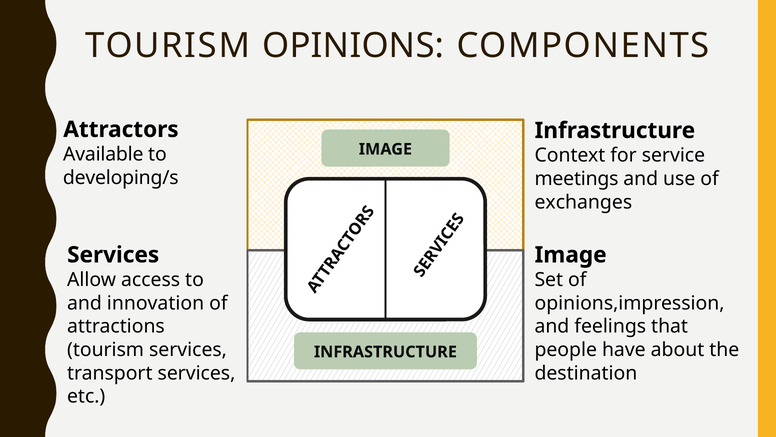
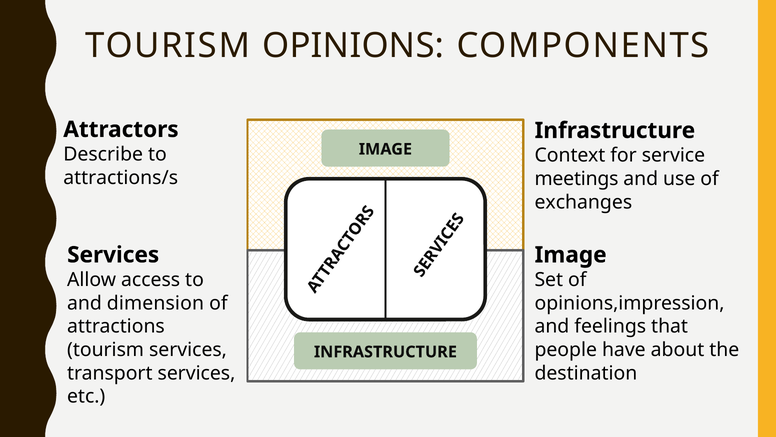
Available: Available -> Describe
developing/s: developing/s -> attractions/s
innovation: innovation -> dimension
